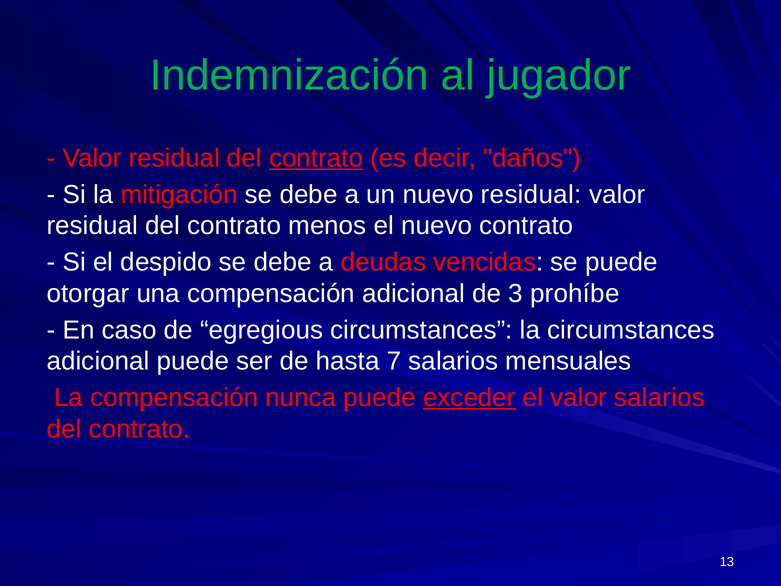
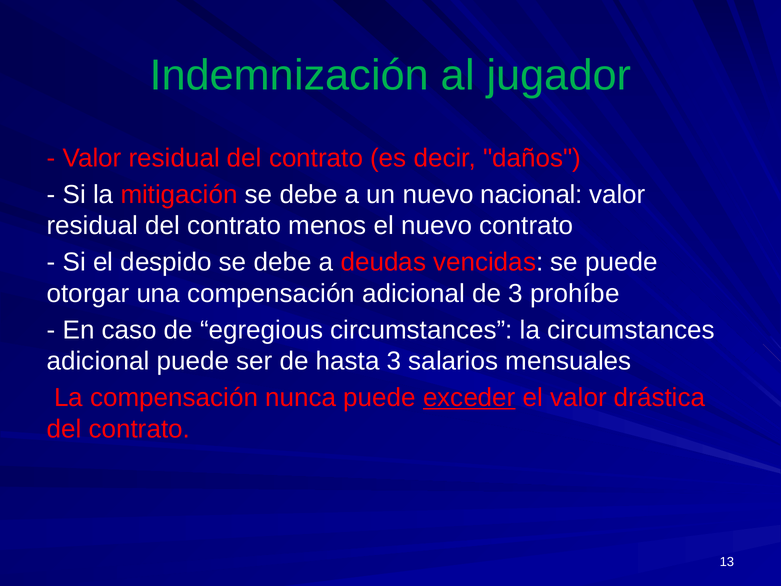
contrato at (316, 158) underline: present -> none
nuevo residual: residual -> nacional
hasta 7: 7 -> 3
valor salarios: salarios -> drástica
